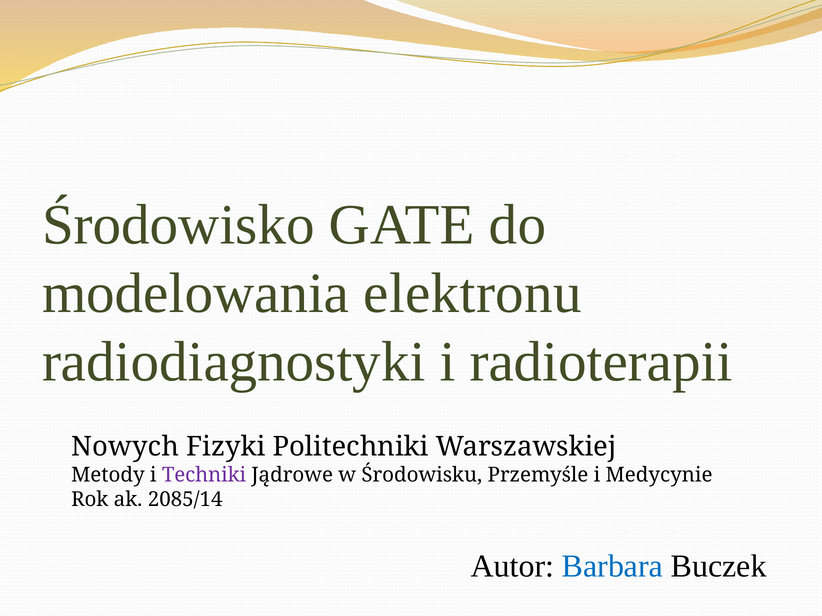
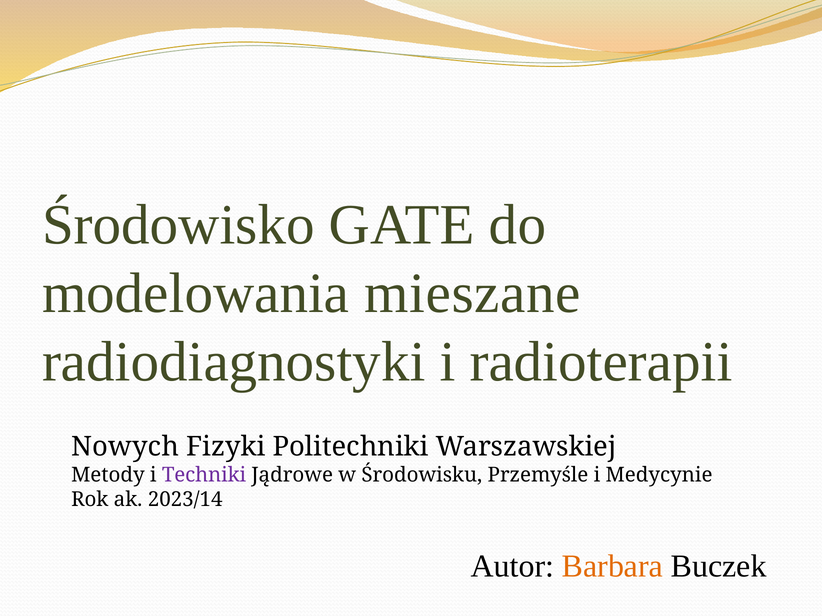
elektronu: elektronu -> mieszane
2085/14: 2085/14 -> 2023/14
Barbara colour: blue -> orange
